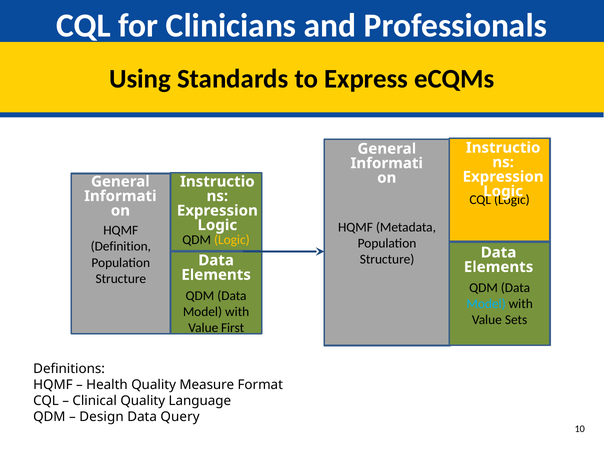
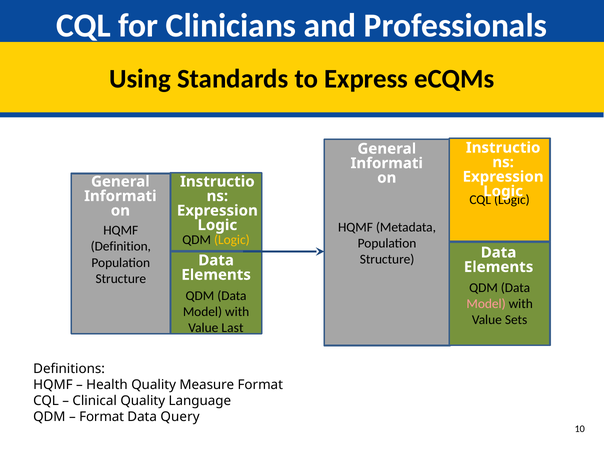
Model at (486, 304) colour: light blue -> pink
First: First -> Last
Design at (101, 417): Design -> Format
